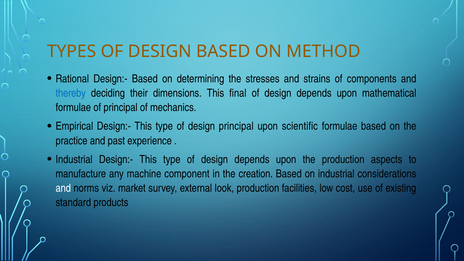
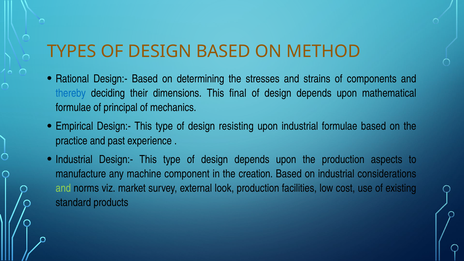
design principal: principal -> resisting
upon scientific: scientific -> industrial
and at (63, 188) colour: white -> light green
